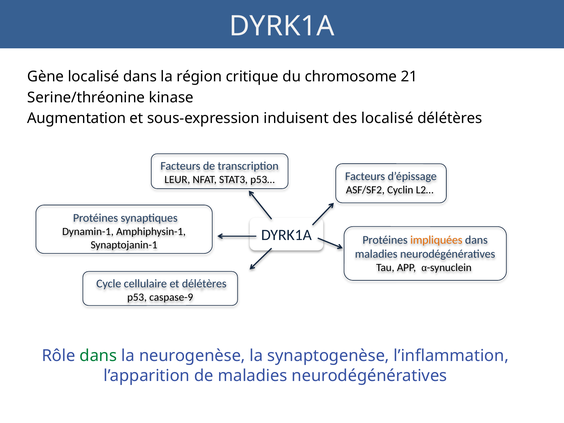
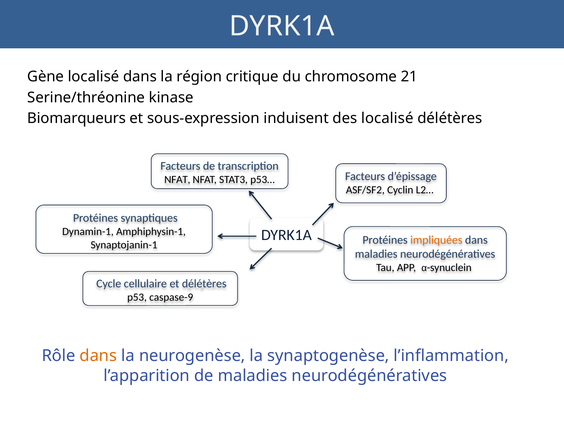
Augmentation: Augmentation -> Biomarqueurs
LEUR at (177, 180): LEUR -> NFAT
dans at (98, 356) colour: green -> orange
